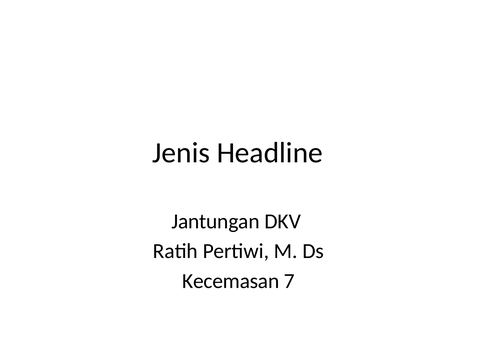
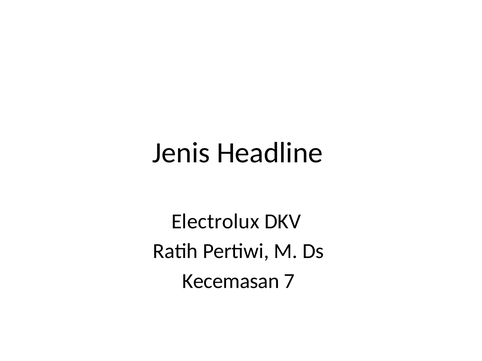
Jantungan: Jantungan -> Electrolux
